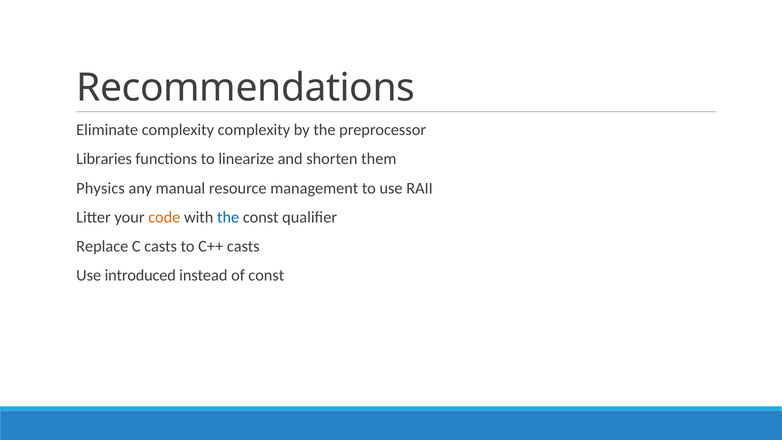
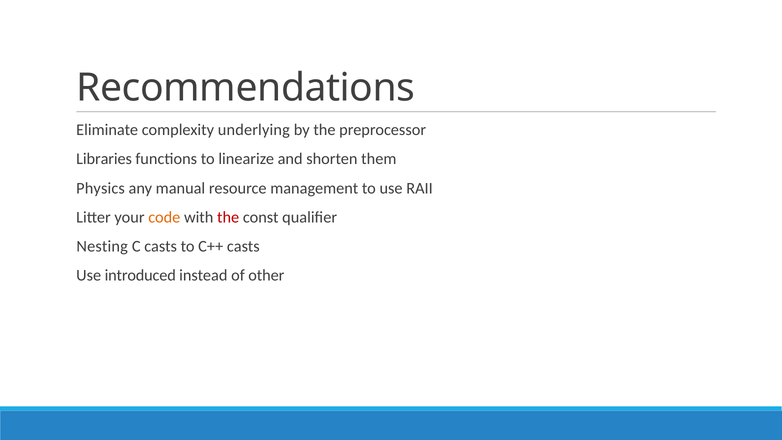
complexity complexity: complexity -> underlying
the at (228, 217) colour: blue -> red
Replace: Replace -> Nesting
of const: const -> other
